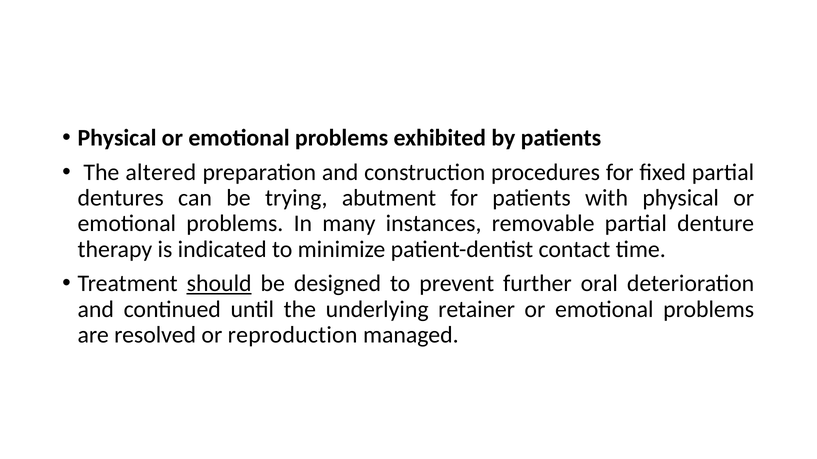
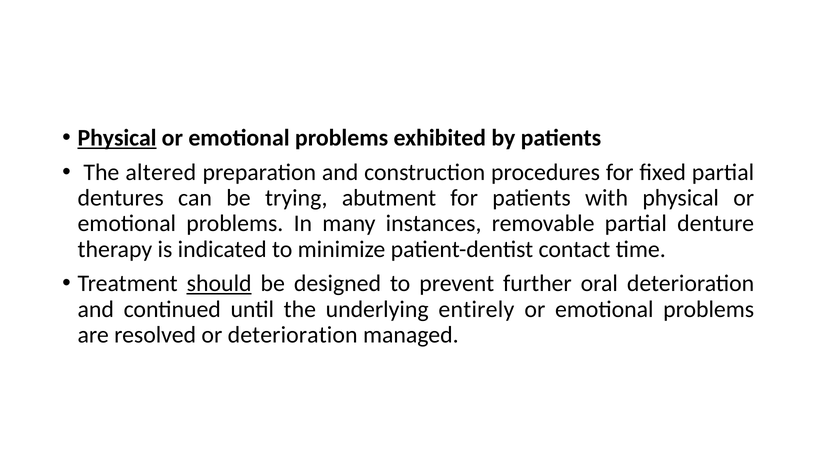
Physical at (117, 138) underline: none -> present
retainer: retainer -> entirely
or reproduction: reproduction -> deterioration
